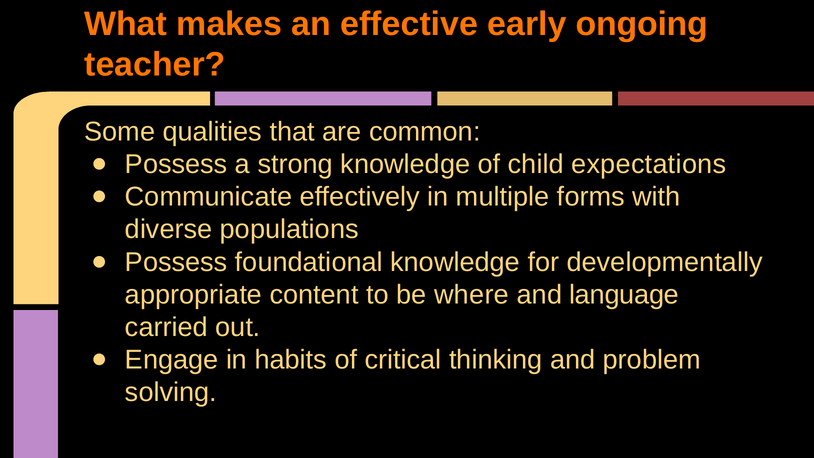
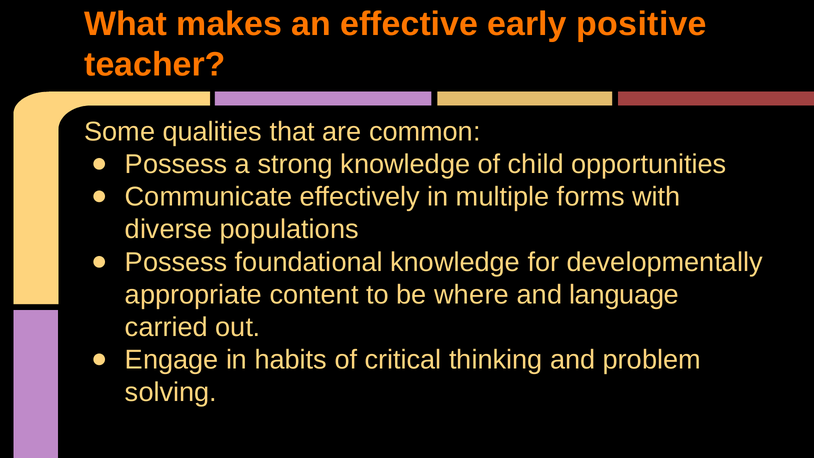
ongoing: ongoing -> positive
expectations: expectations -> opportunities
